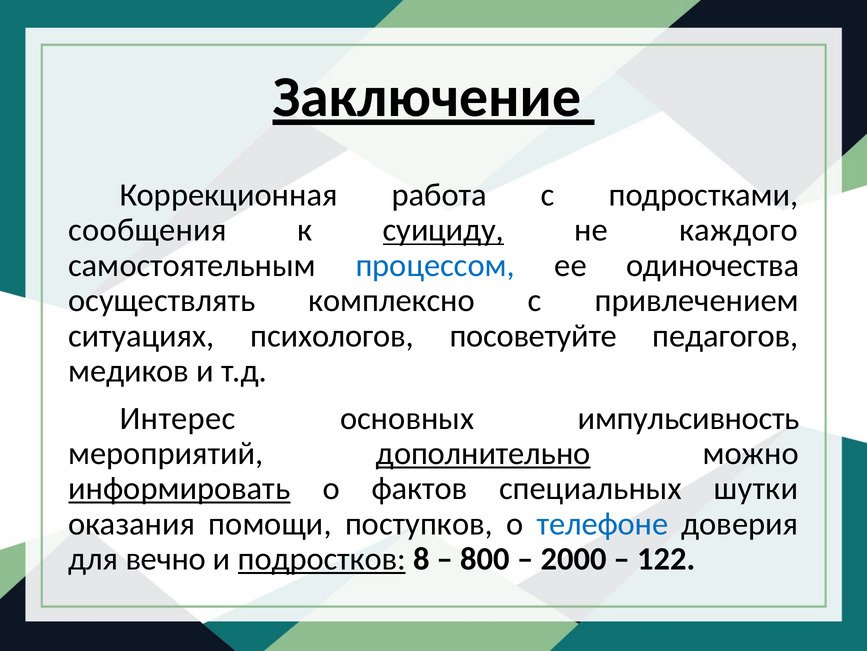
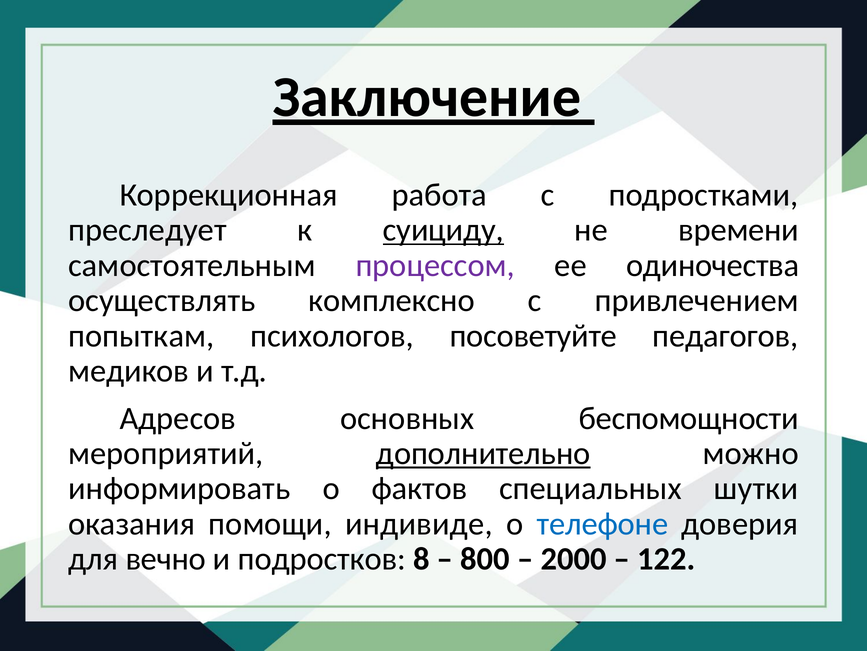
сообщения: сообщения -> преследует
каждого: каждого -> времени
процессом colour: blue -> purple
ситуациях: ситуациях -> попыткам
Интерес: Интерес -> Адресов
импульсивность: импульсивность -> беспомощности
информировать underline: present -> none
поступков: поступков -> индивиде
подростков underline: present -> none
